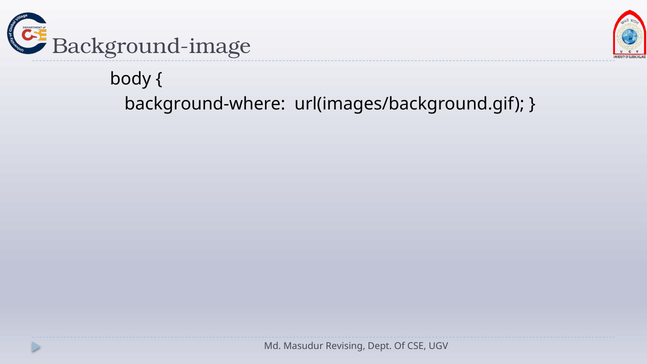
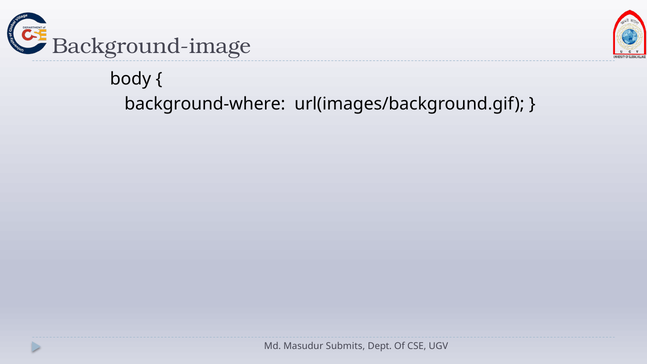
Revising: Revising -> Submits
